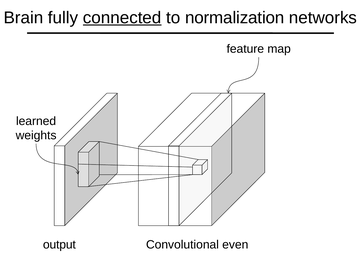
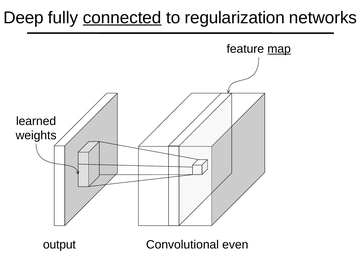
Brain: Brain -> Deep
normalization: normalization -> regularization
map underline: none -> present
